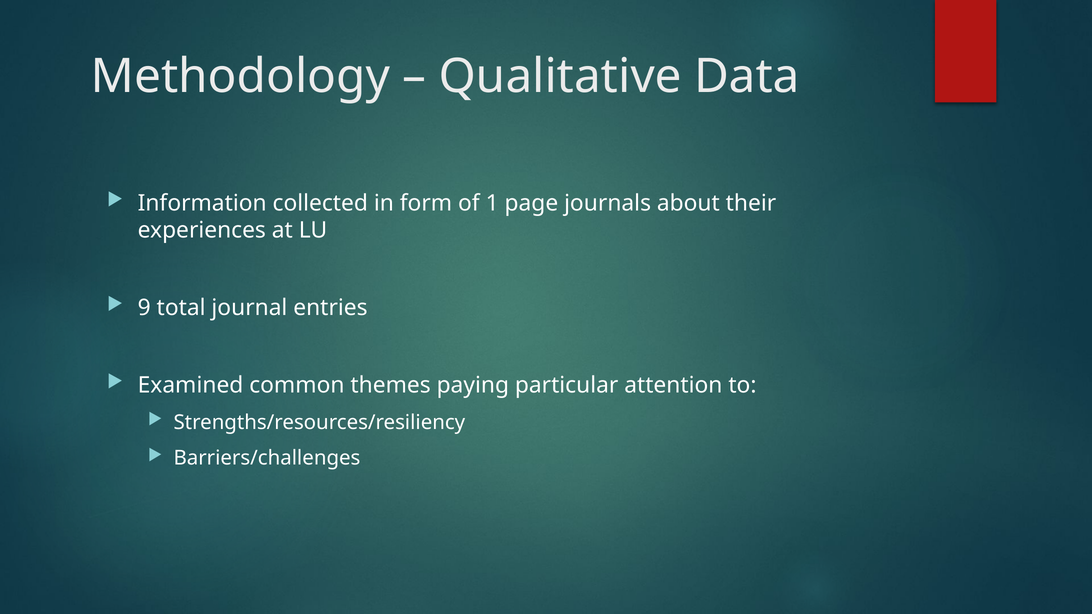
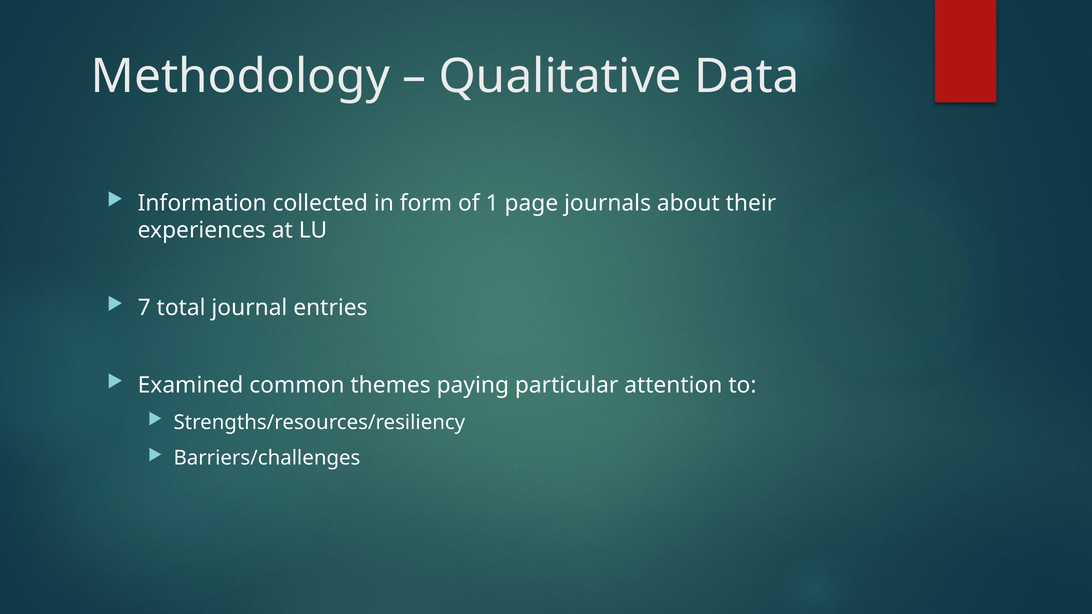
9: 9 -> 7
